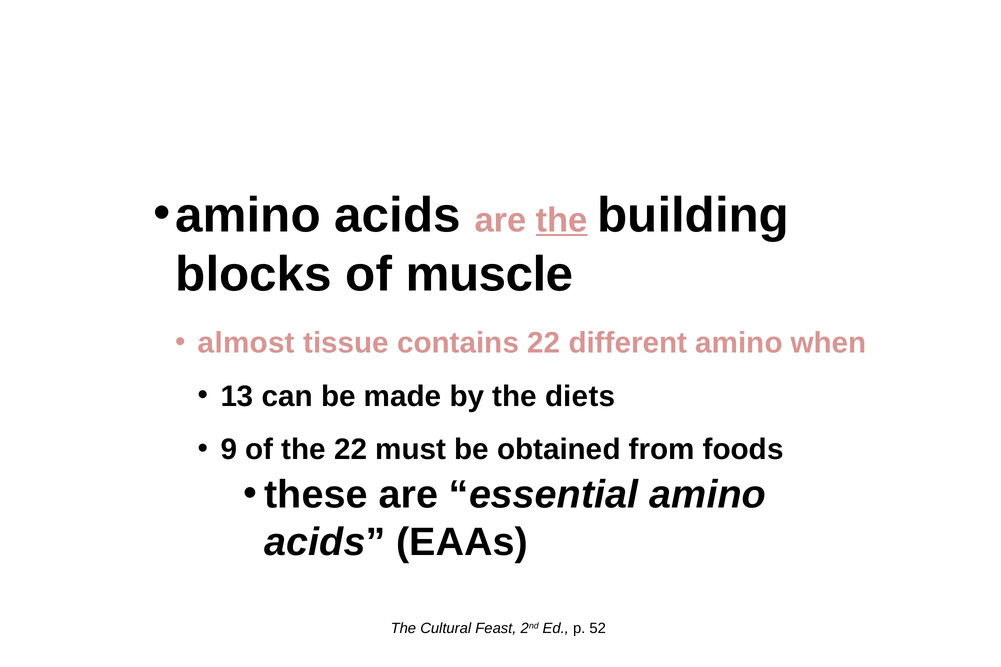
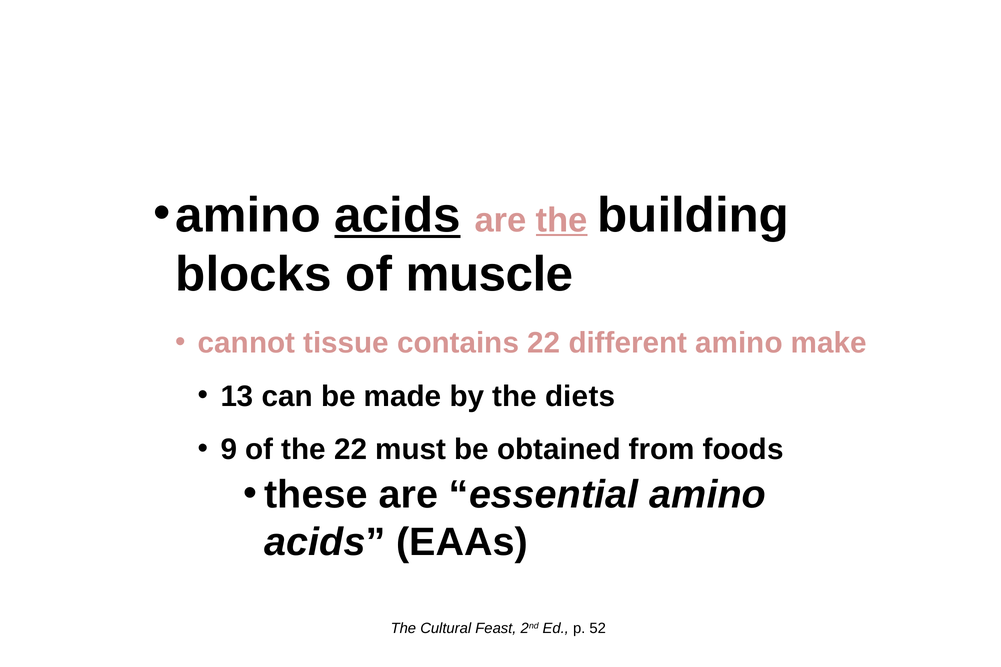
acids at (398, 215) underline: none -> present
almost: almost -> cannot
when: when -> make
